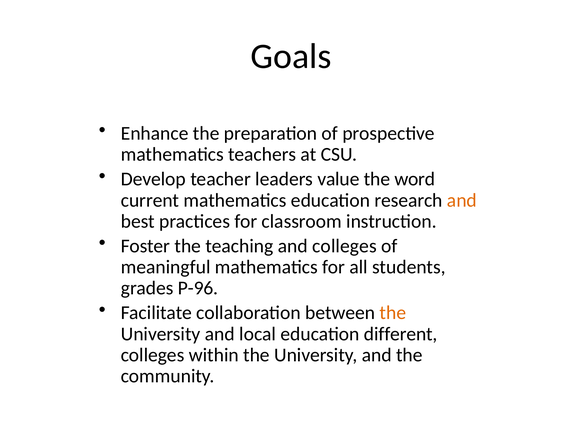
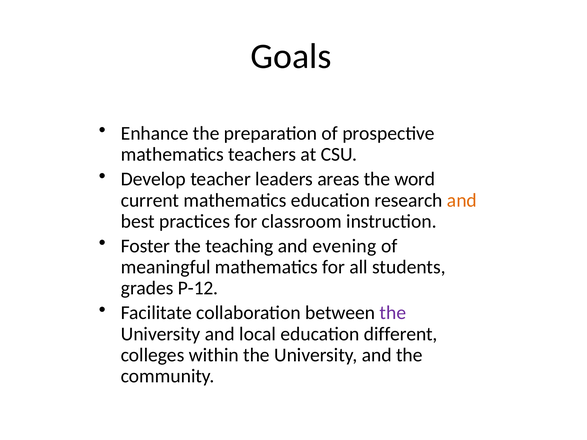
value: value -> areas
and colleges: colleges -> evening
P-96: P-96 -> P-12
the at (393, 313) colour: orange -> purple
